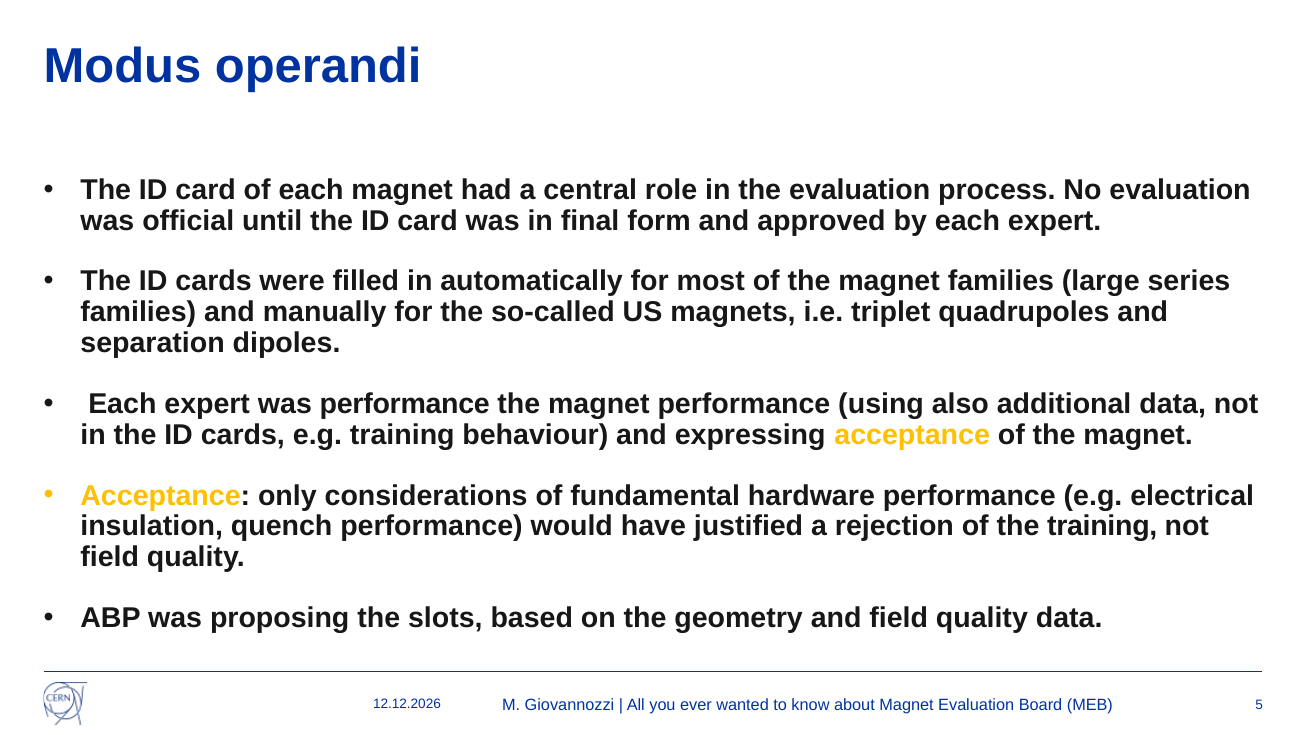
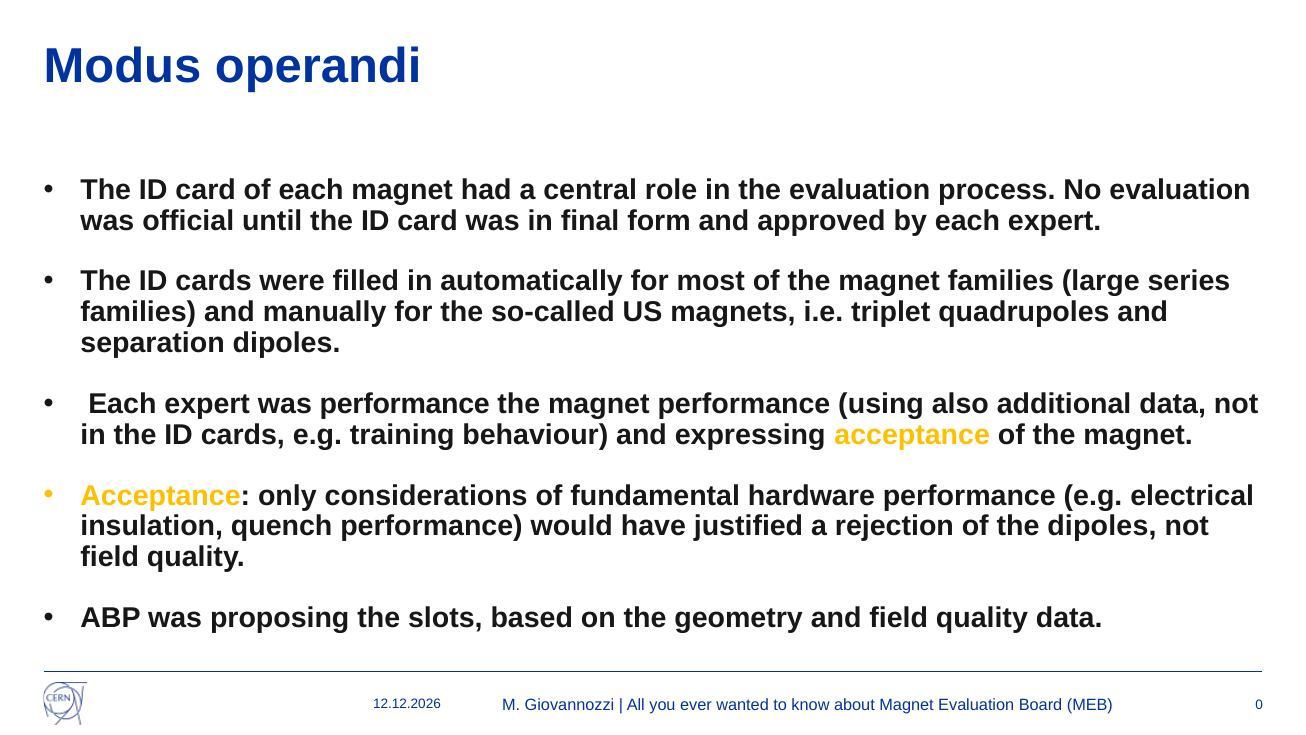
the training: training -> dipoles
5: 5 -> 0
